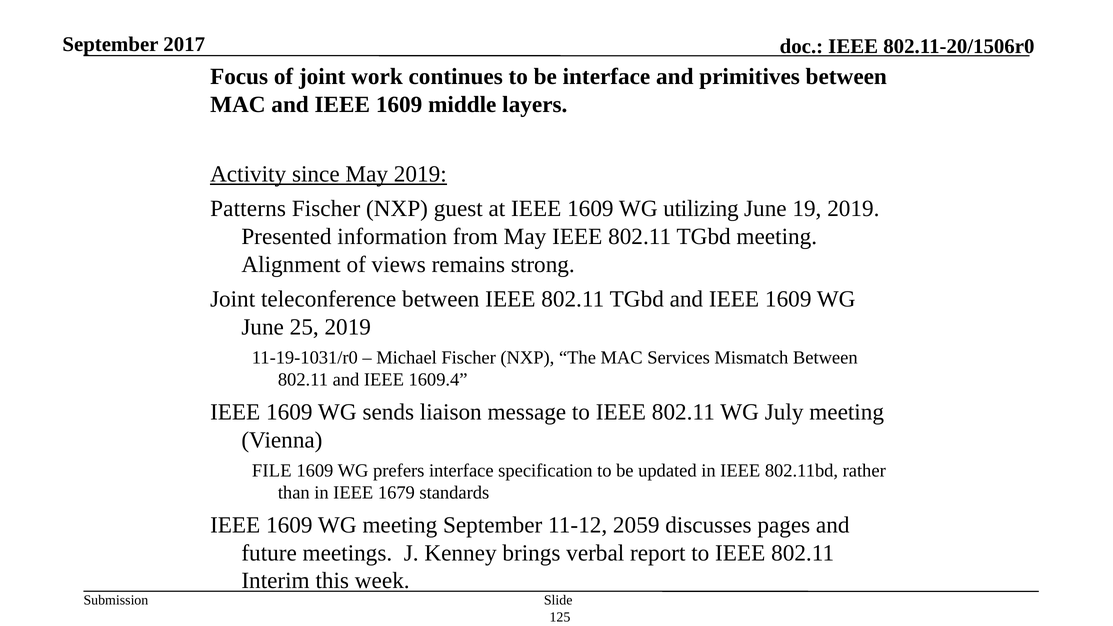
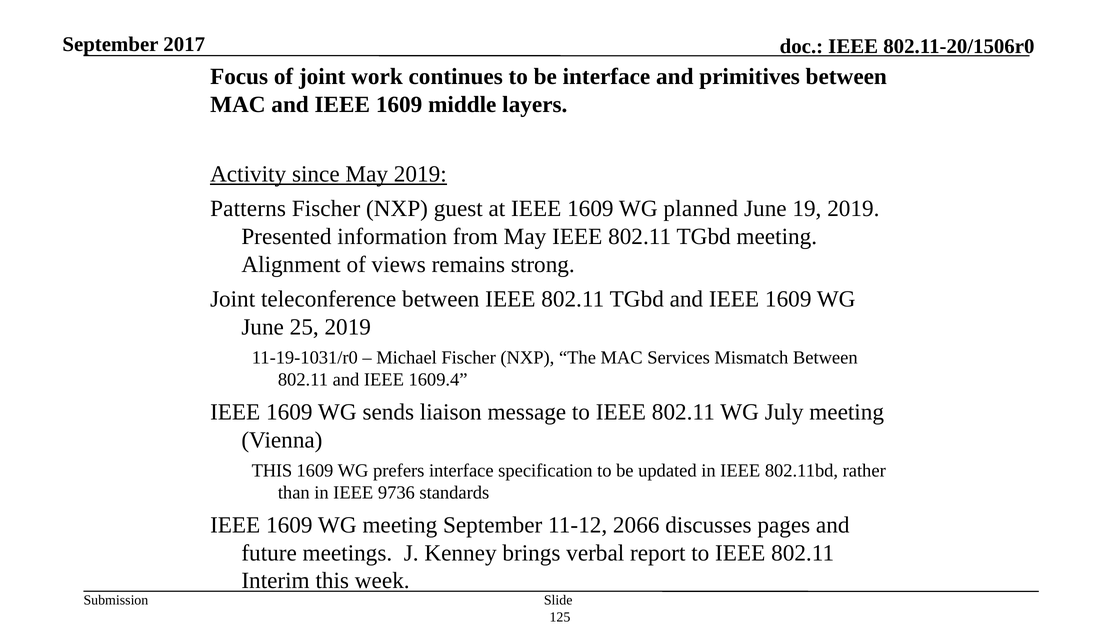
utilizing: utilizing -> planned
FILE at (272, 471): FILE -> THIS
1679: 1679 -> 9736
2059: 2059 -> 2066
